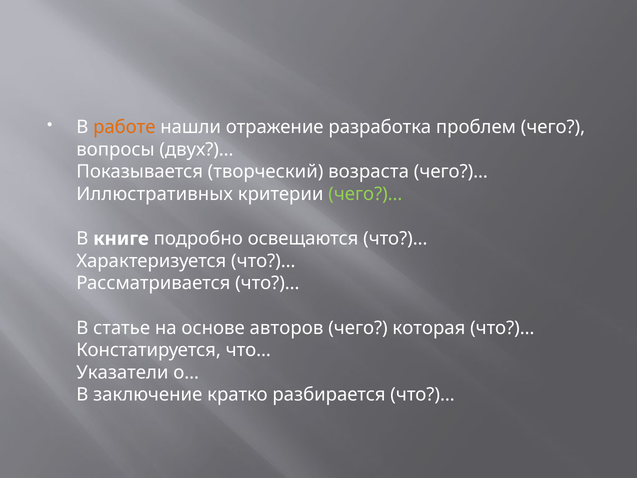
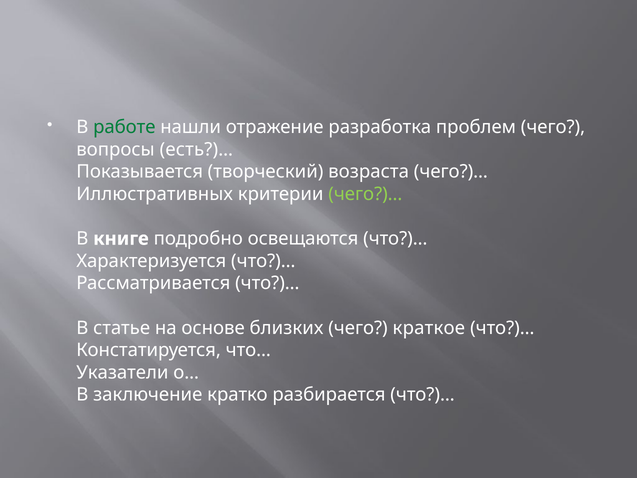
работе colour: orange -> green
двух?)…: двух?)… -> есть?)…
авторов: авторов -> близких
которая: которая -> краткое
